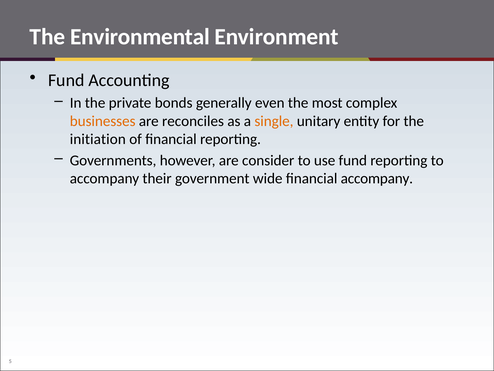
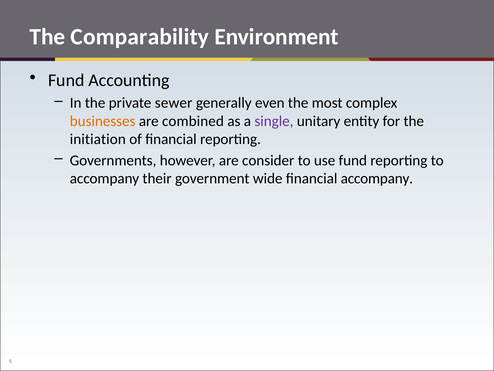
Environmental: Environmental -> Comparability
bonds: bonds -> sewer
reconciles: reconciles -> combined
single colour: orange -> purple
